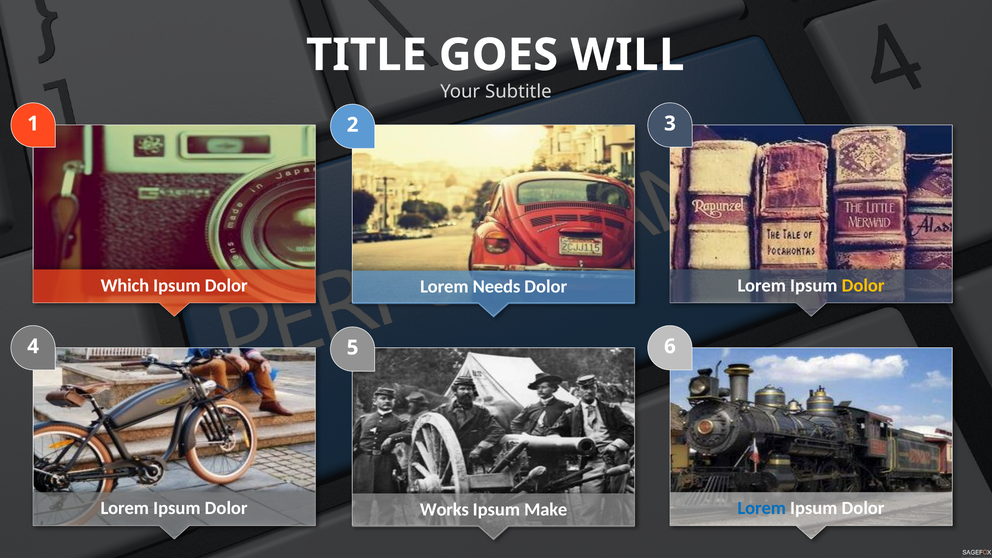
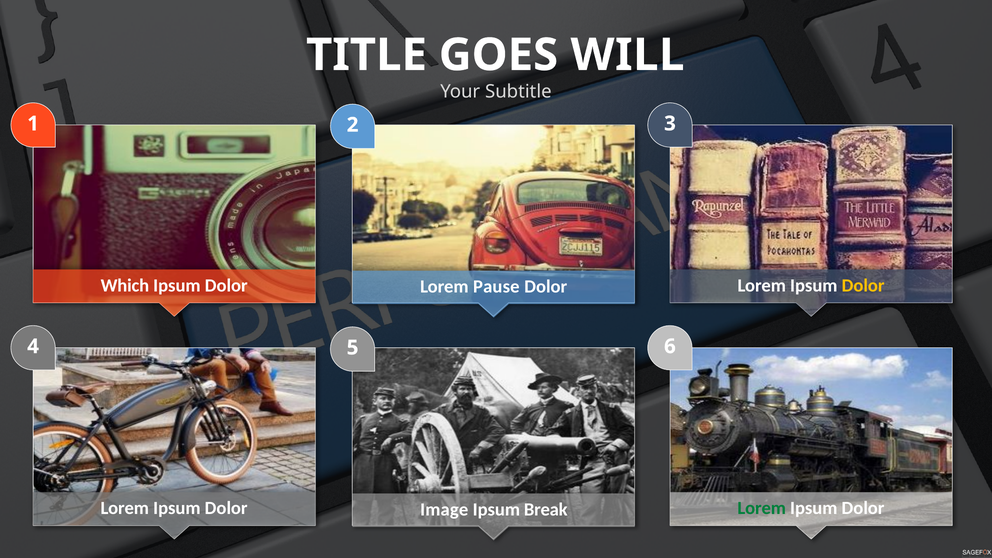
Needs: Needs -> Pause
Lorem at (762, 508) colour: blue -> green
Works: Works -> Image
Make: Make -> Break
